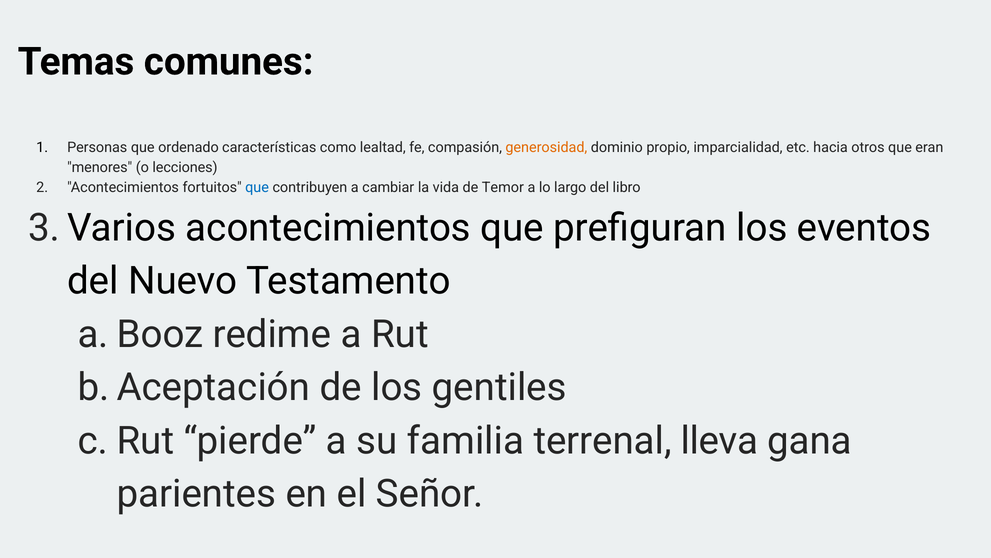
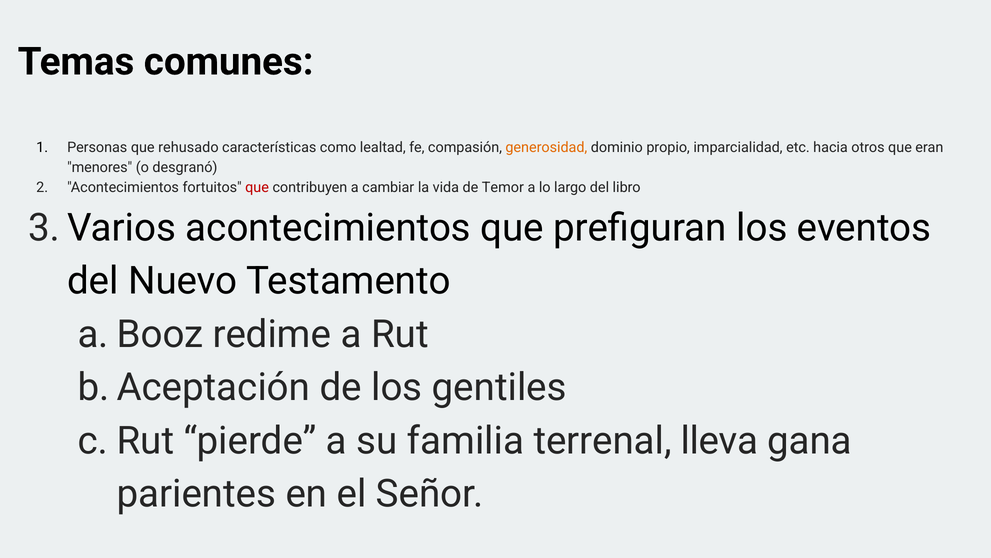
ordenado: ordenado -> rehusado
lecciones: lecciones -> desgranó
que at (257, 187) colour: blue -> red
